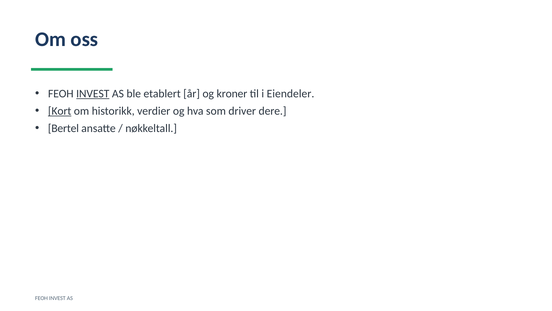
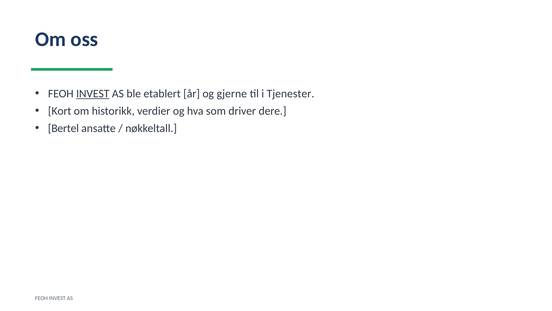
kroner: kroner -> gjerne
Eiendeler: Eiendeler -> Tjenester
Kort underline: present -> none
